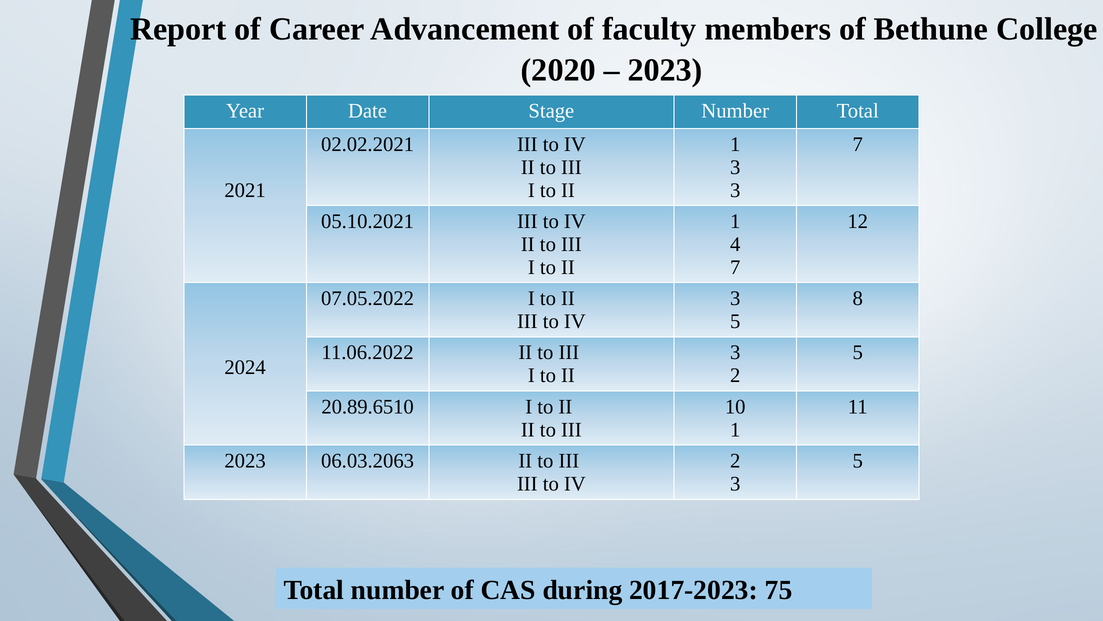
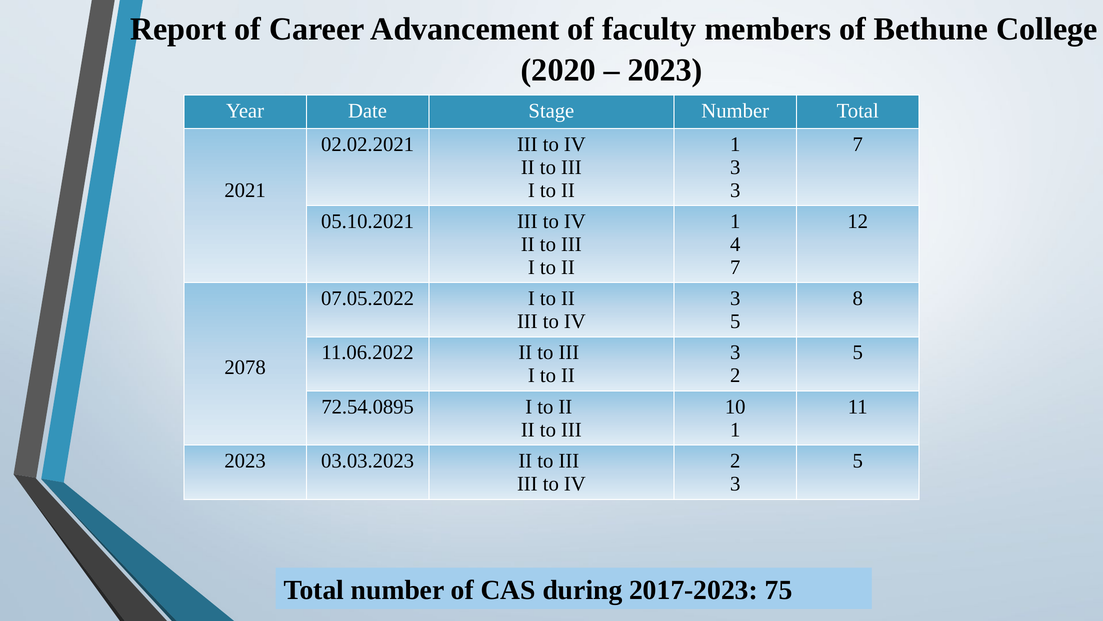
2024: 2024 -> 2078
20.89.6510: 20.89.6510 -> 72.54.0895
06.03.2063: 06.03.2063 -> 03.03.2023
